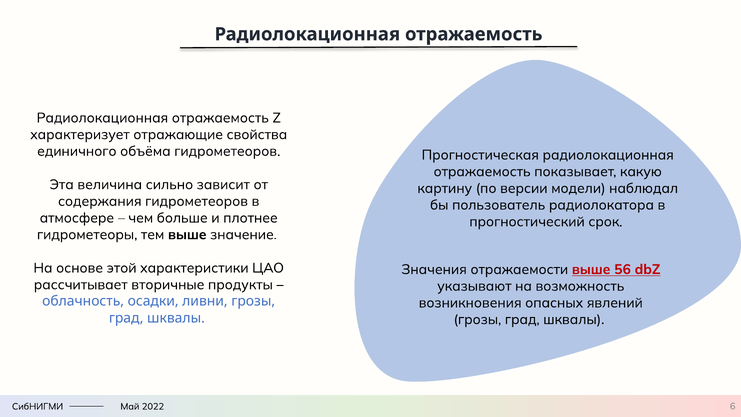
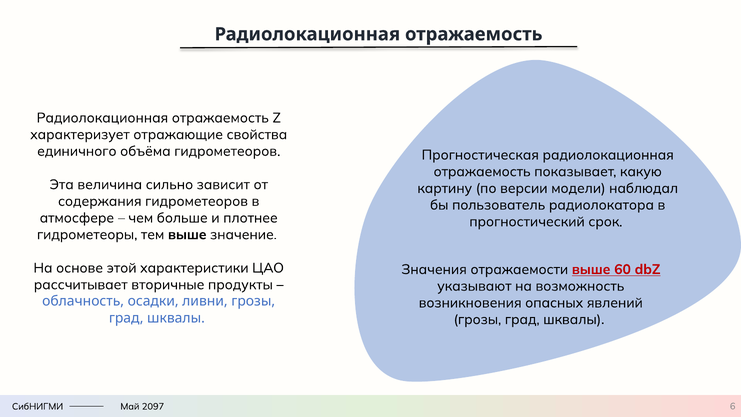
56: 56 -> 60
2022: 2022 -> 2097
